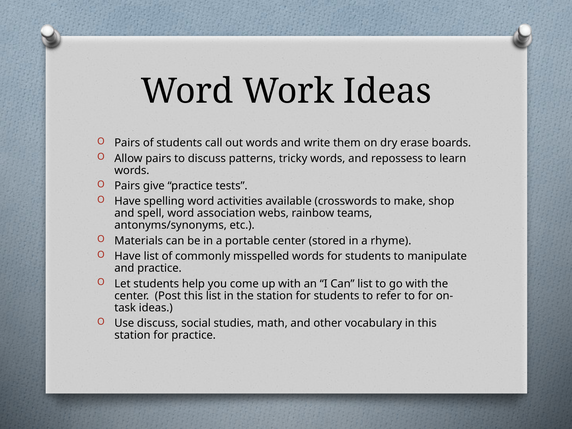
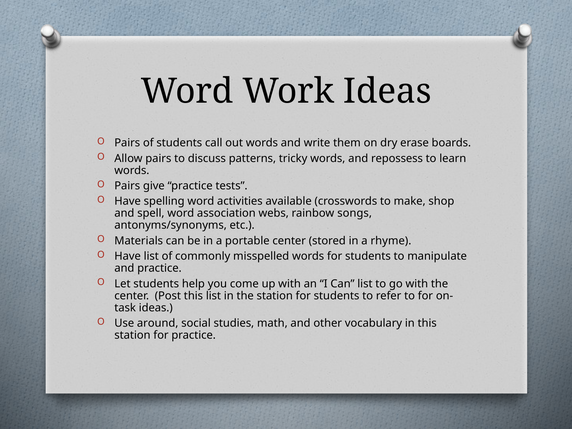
teams: teams -> songs
Use discuss: discuss -> around
